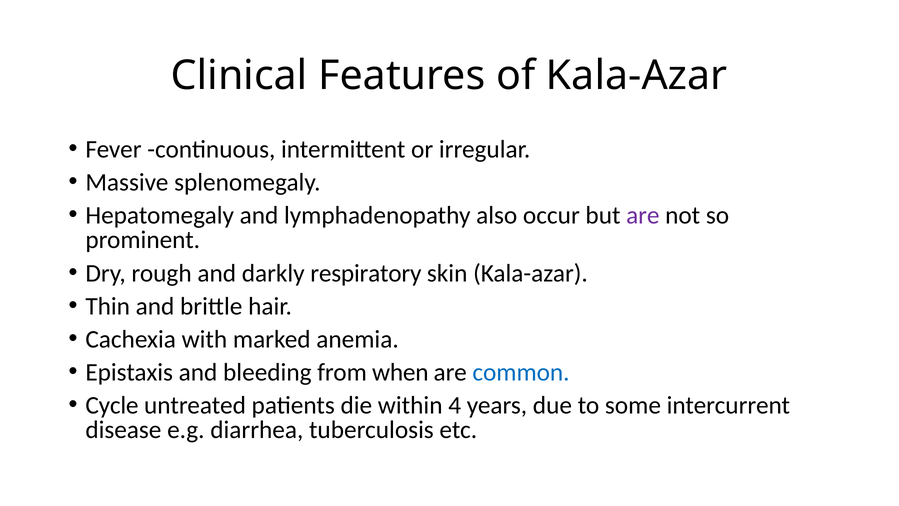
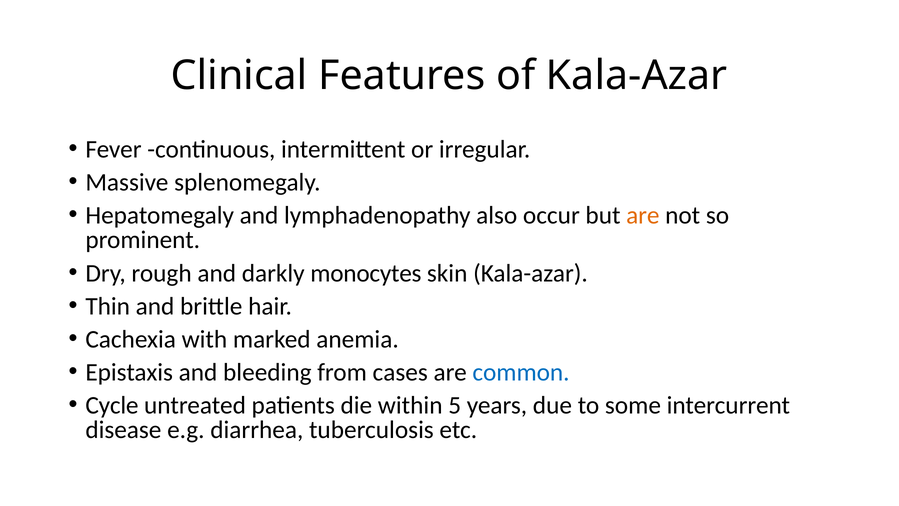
are at (643, 215) colour: purple -> orange
respiratory: respiratory -> monocytes
when: when -> cases
4: 4 -> 5
